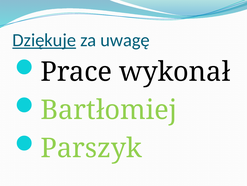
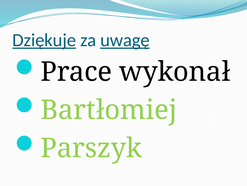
uwagę underline: none -> present
